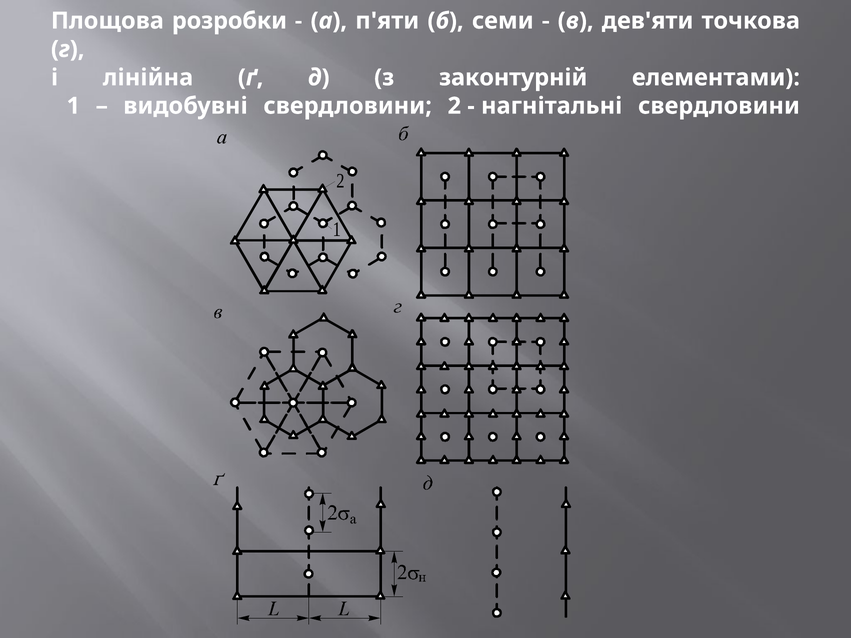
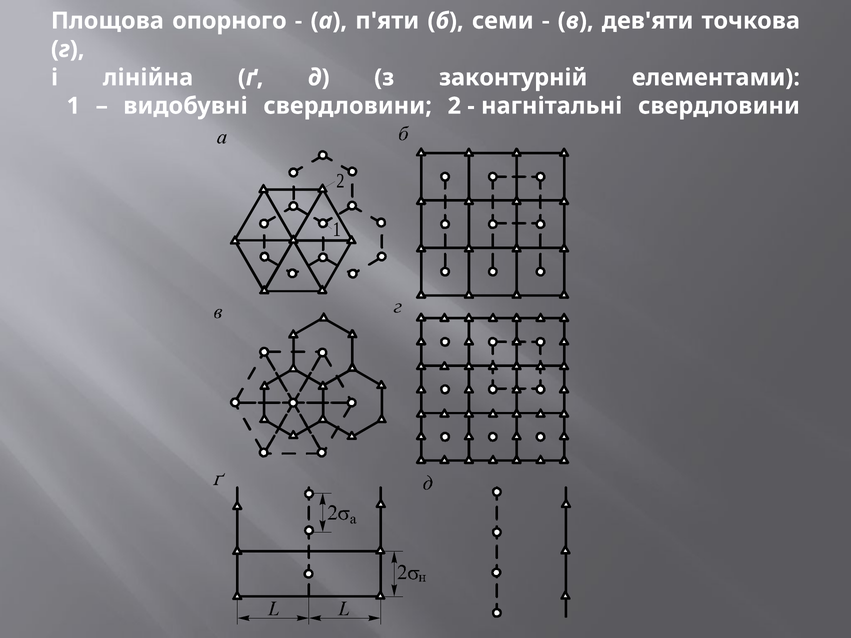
розробки: розробки -> опорного
